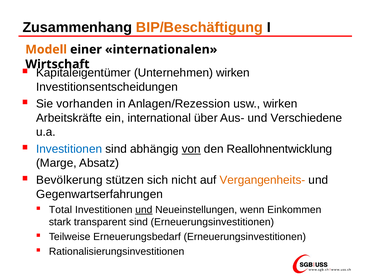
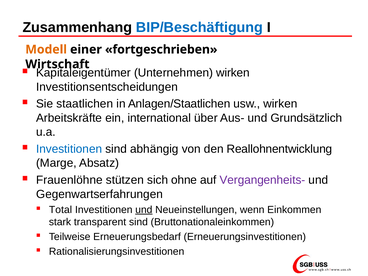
BIP/Beschäftigung colour: orange -> blue
internationalen: internationalen -> fortgeschrieben
vorhanden: vorhanden -> staatlichen
Anlagen/Rezession: Anlagen/Rezession -> Anlagen/Staatlichen
Verschiedene: Verschiedene -> Grundsätzlich
von underline: present -> none
Bevölkerung: Bevölkerung -> Frauenlöhne
nicht: nicht -> ohne
Vergangenheits- colour: orange -> purple
sind Erneuerungsinvestitionen: Erneuerungsinvestitionen -> Bruttonationaleinkommen
